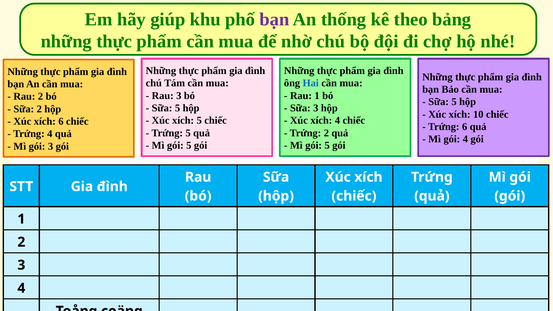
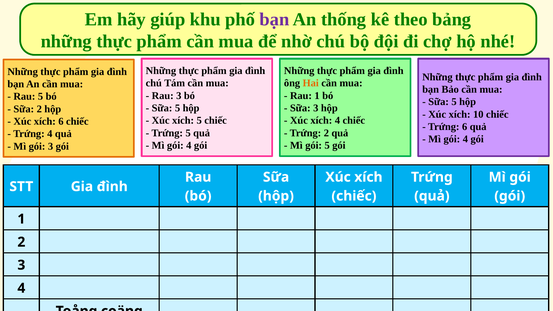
Hai colour: blue -> orange
Rau 2: 2 -> 5
5 at (189, 145): 5 -> 4
